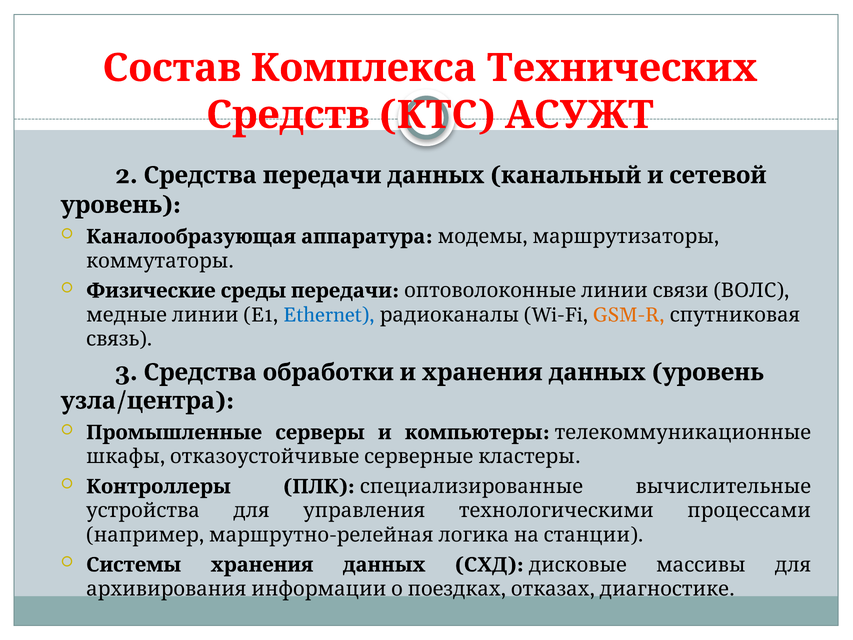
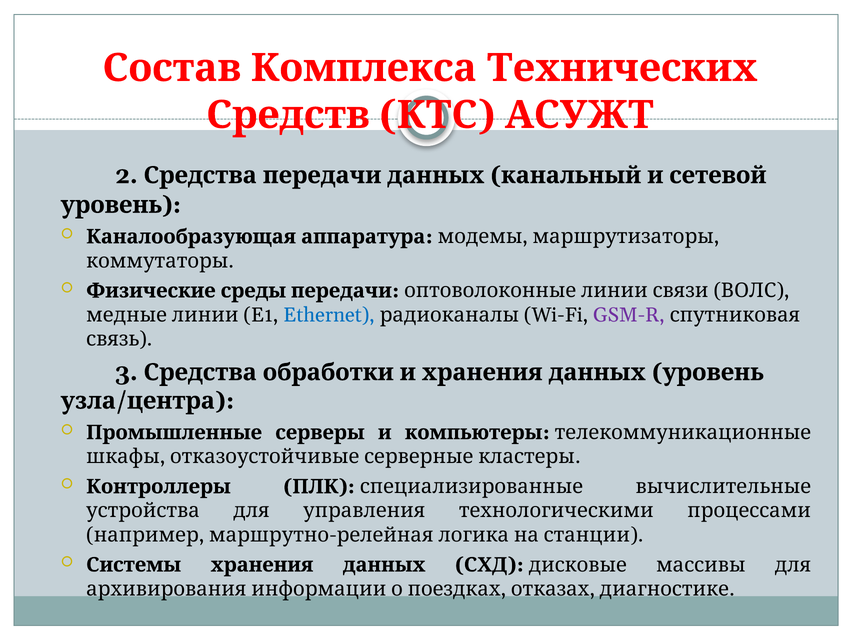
GSM-R colour: orange -> purple
